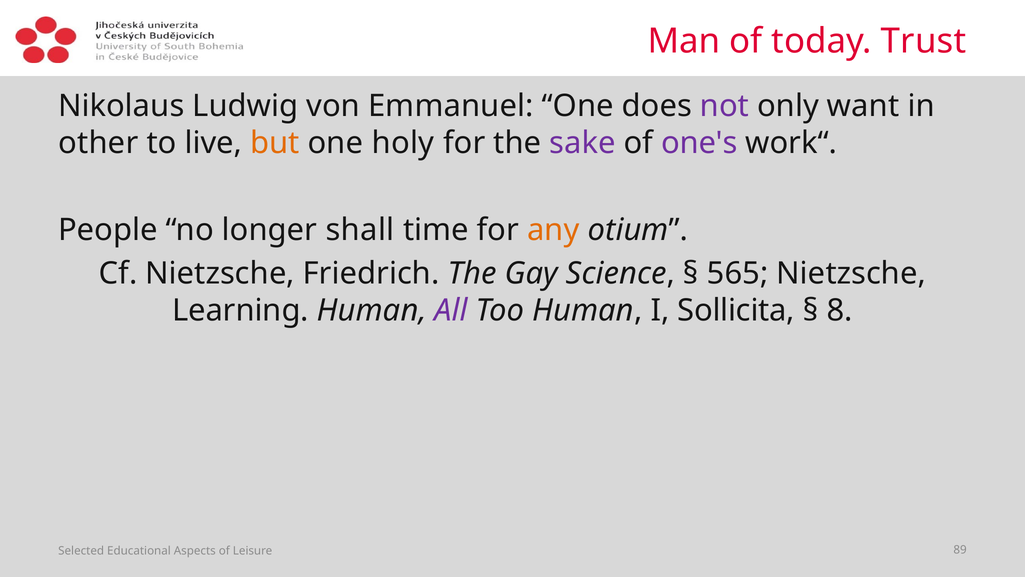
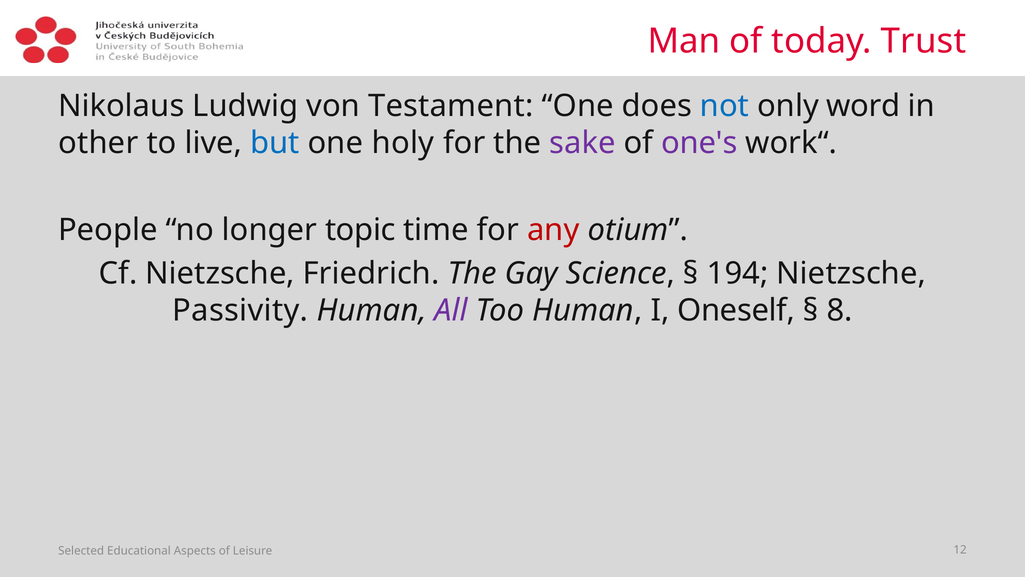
Emmanuel: Emmanuel -> Testament
not colour: purple -> blue
want: want -> word
but colour: orange -> blue
shall: shall -> topic
any colour: orange -> red
565: 565 -> 194
Learning: Learning -> Passivity
Sollicita: Sollicita -> Oneself
89: 89 -> 12
